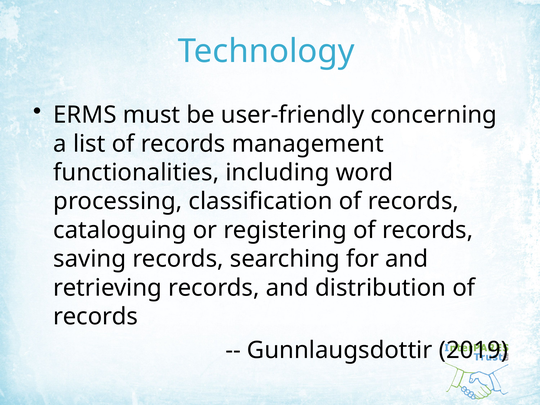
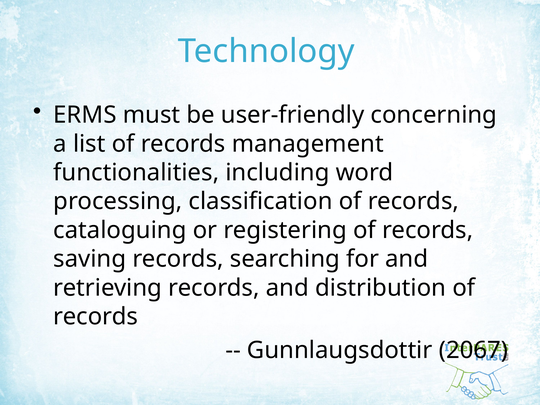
2019: 2019 -> 2067
